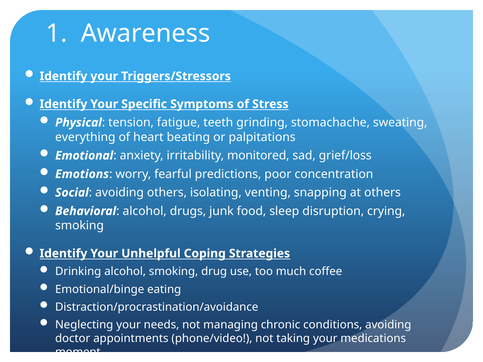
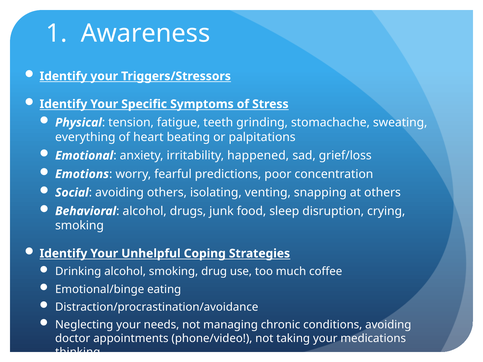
monitored: monitored -> happened
moment: moment -> thinking
